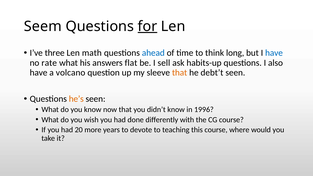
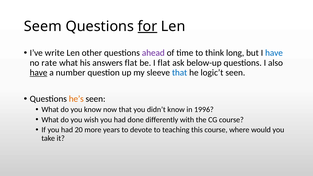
three: three -> write
math: math -> other
ahead colour: blue -> purple
I sell: sell -> flat
habits-up: habits-up -> below-up
have at (39, 73) underline: none -> present
volcano: volcano -> number
that at (180, 73) colour: orange -> blue
debt’t: debt’t -> logic’t
